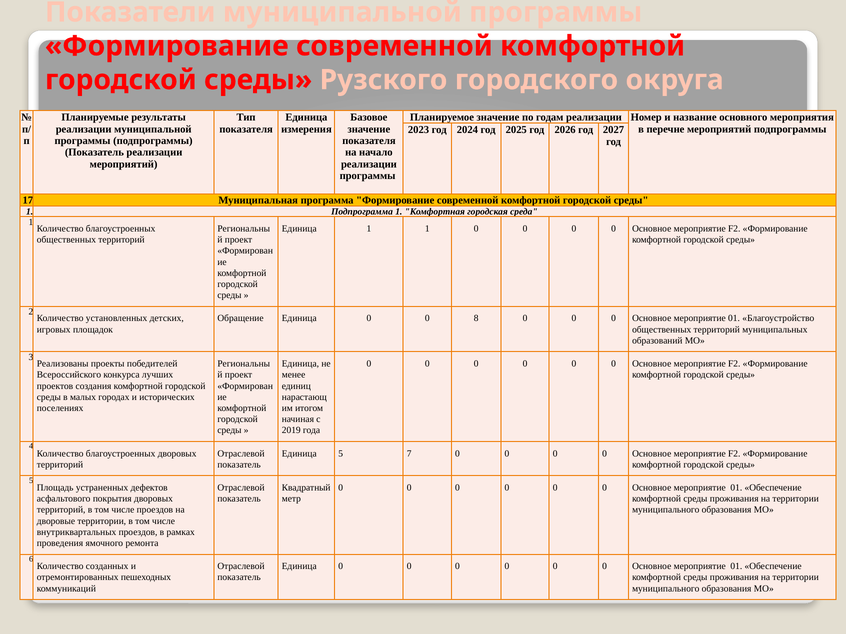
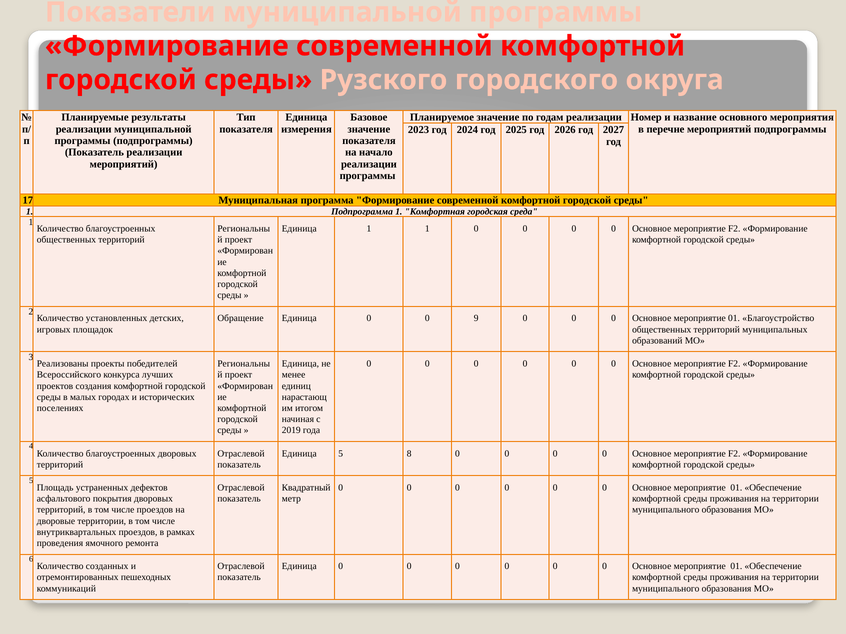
8: 8 -> 9
7: 7 -> 8
